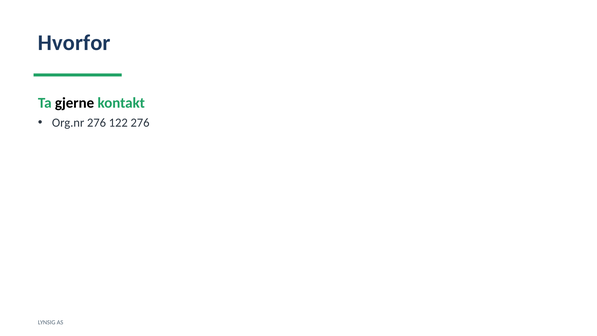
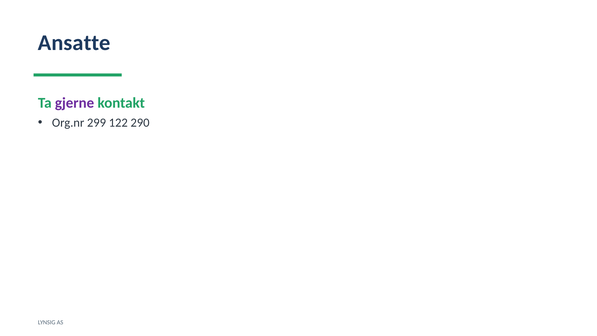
Hvorfor: Hvorfor -> Ansatte
gjerne colour: black -> purple
Org.nr 276: 276 -> 299
122 276: 276 -> 290
